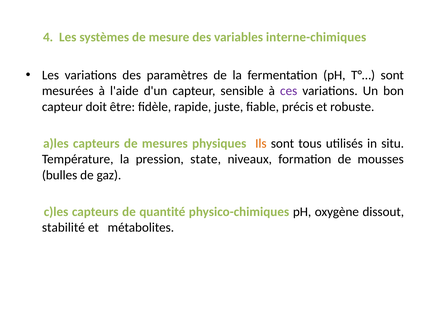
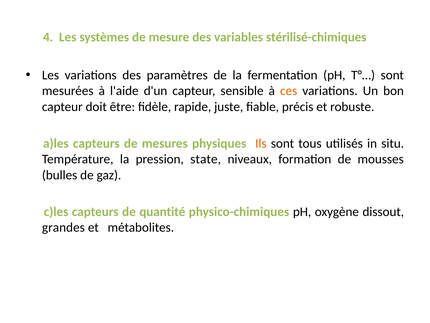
interne-chimiques: interne-chimiques -> stérilisé-chimiques
ces colour: purple -> orange
stabilité: stabilité -> grandes
